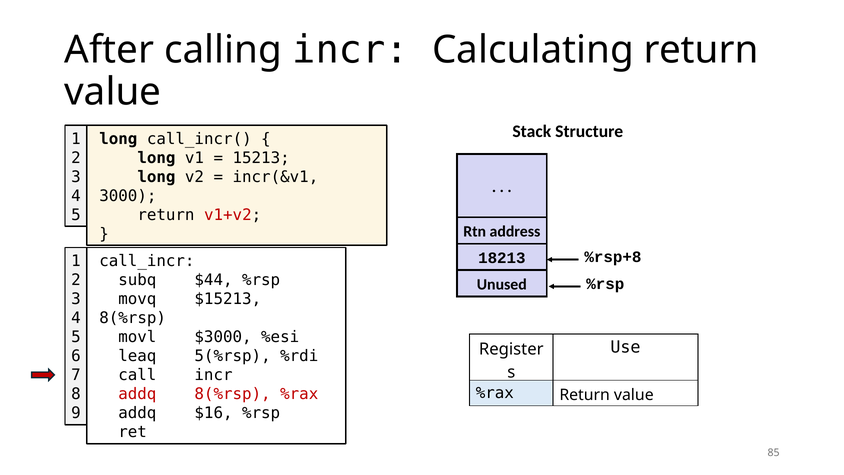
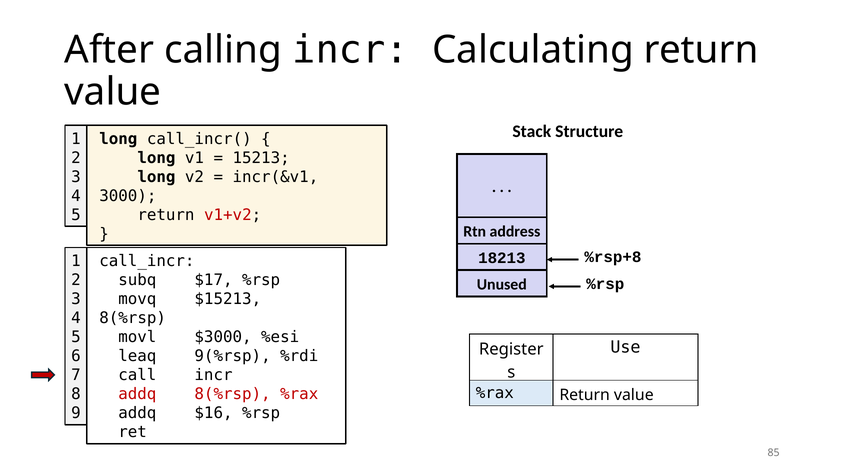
$44: $44 -> $17
5(%rsp: 5(%rsp -> 9(%rsp
